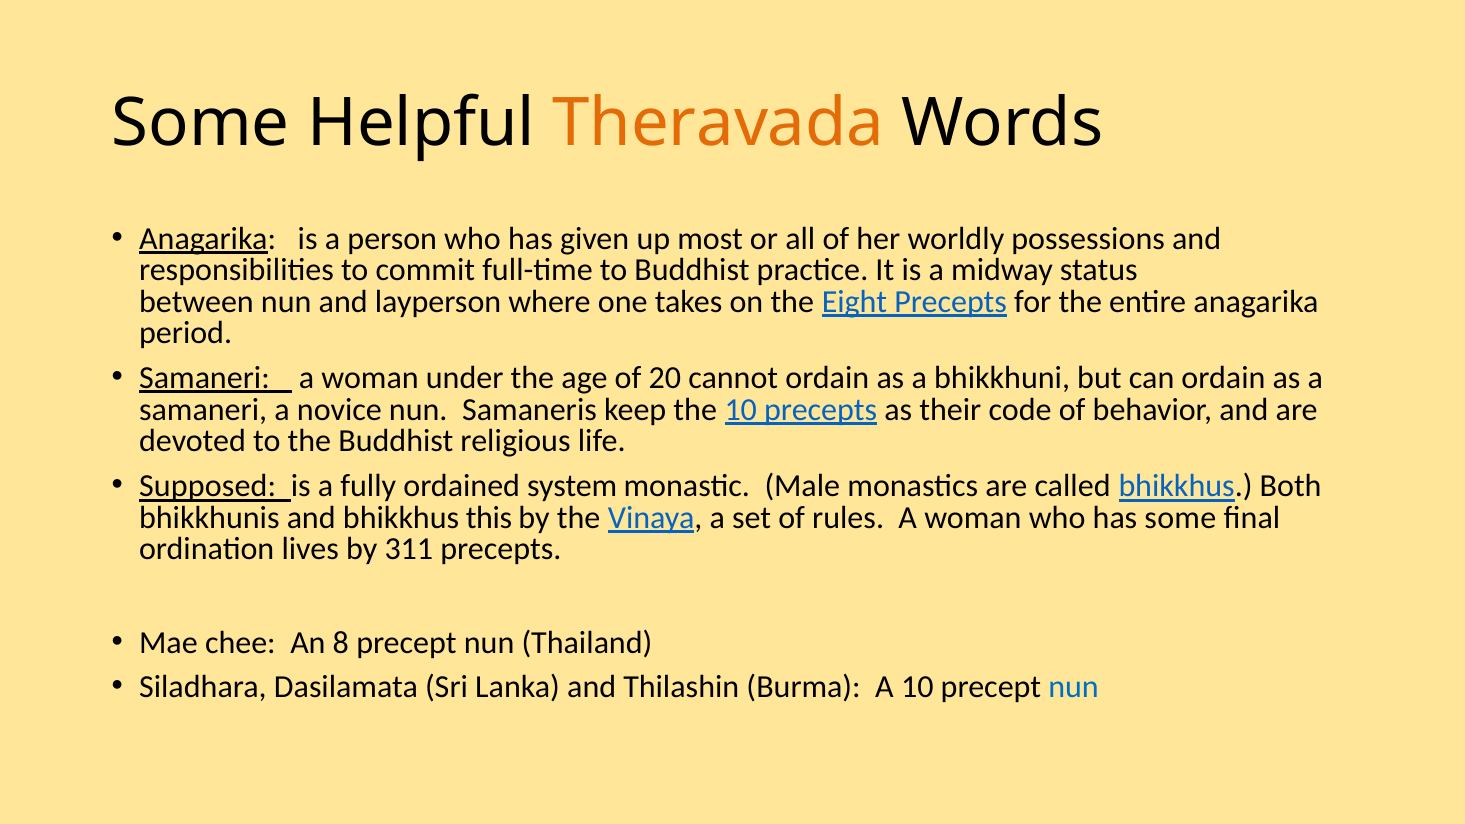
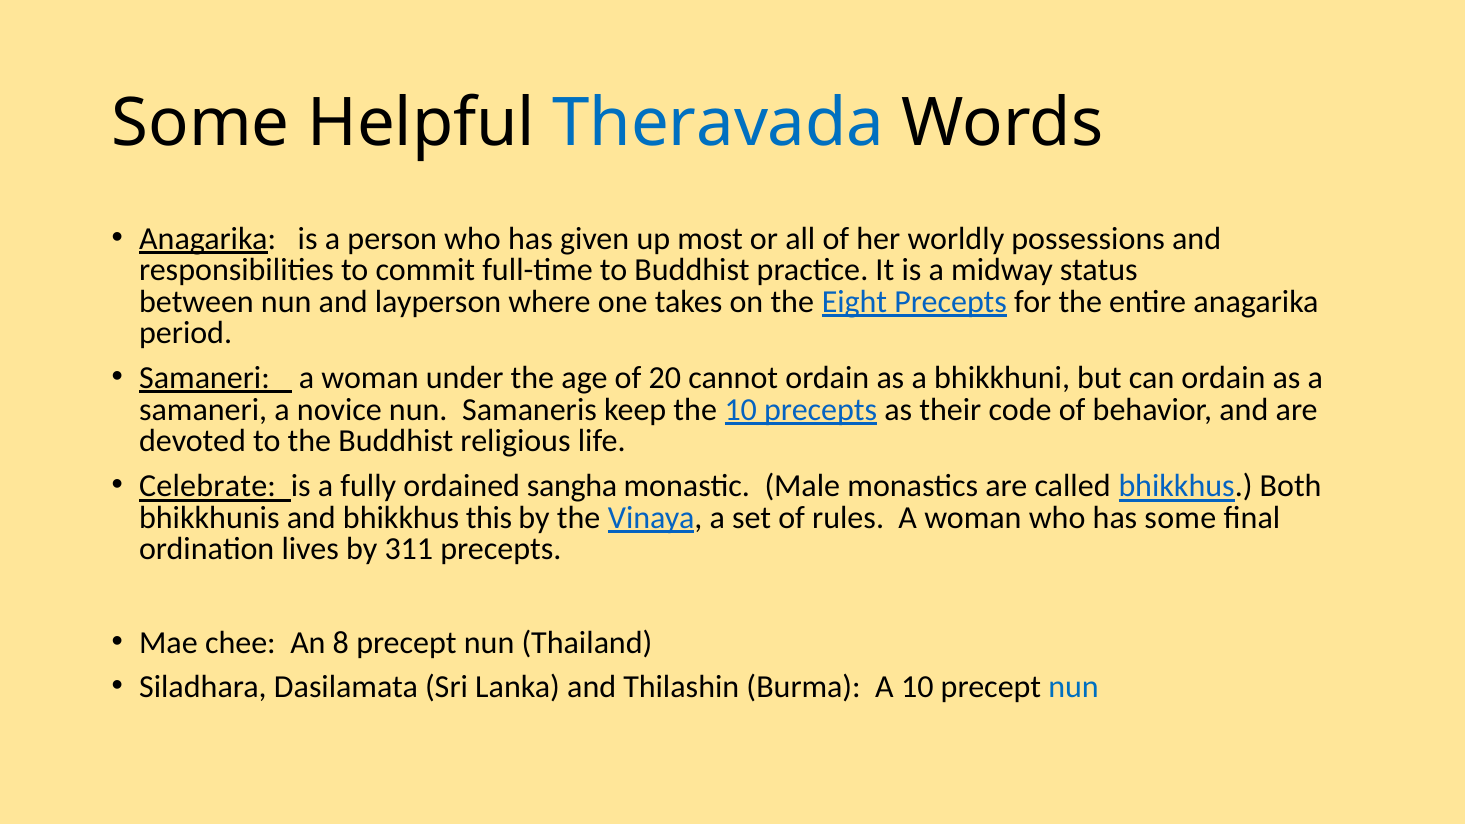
Theravada colour: orange -> blue
Supposed: Supposed -> Celebrate
system: system -> sangha
